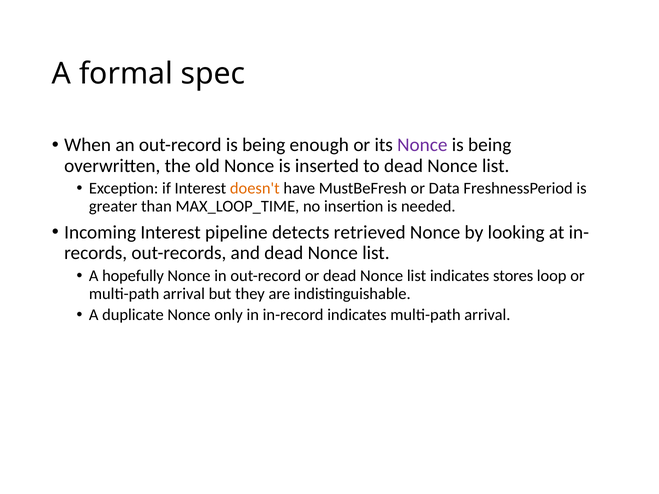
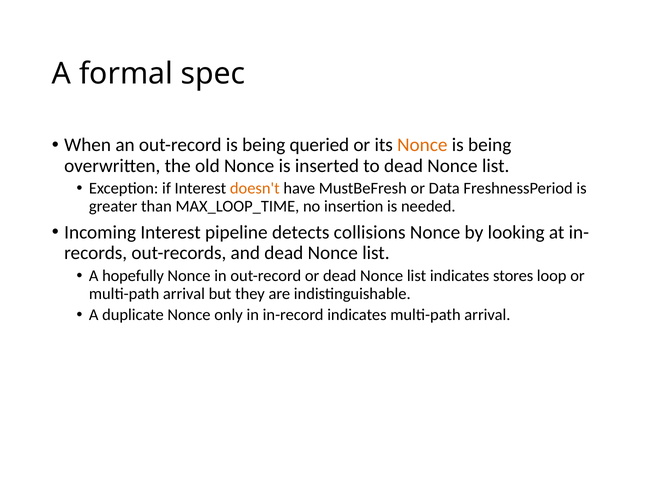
enough: enough -> queried
Nonce at (422, 145) colour: purple -> orange
retrieved: retrieved -> collisions
